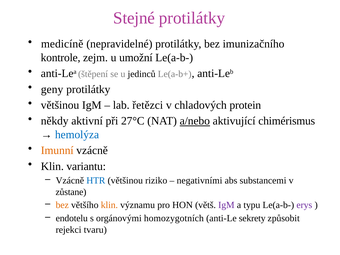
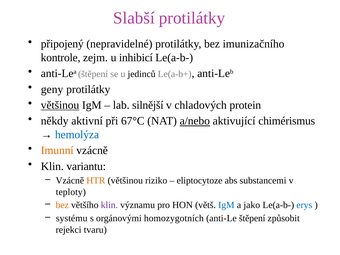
Stejné: Stejné -> Slabší
medicíně: medicíně -> připojený
umožní: umožní -> inhibicí
většinou at (60, 105) underline: none -> present
řetězci: řetězci -> silnější
27°C: 27°C -> 67°C
HTR colour: blue -> orange
negativními: negativními -> eliptocytoze
zůstane: zůstane -> teploty
klin at (109, 205) colour: orange -> purple
IgM at (226, 205) colour: purple -> blue
typu: typu -> jako
erys colour: purple -> blue
endotelu: endotelu -> systému
anti-Le sekrety: sekrety -> štěpení
